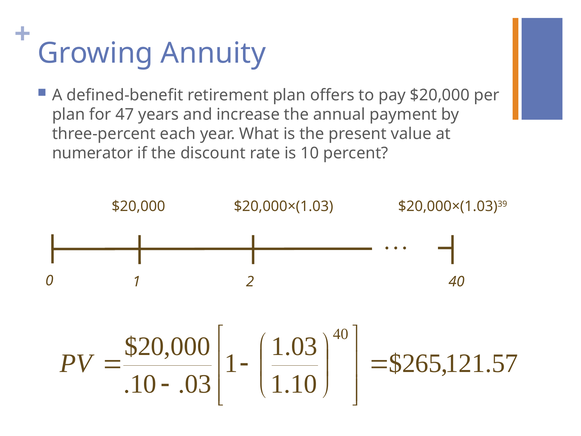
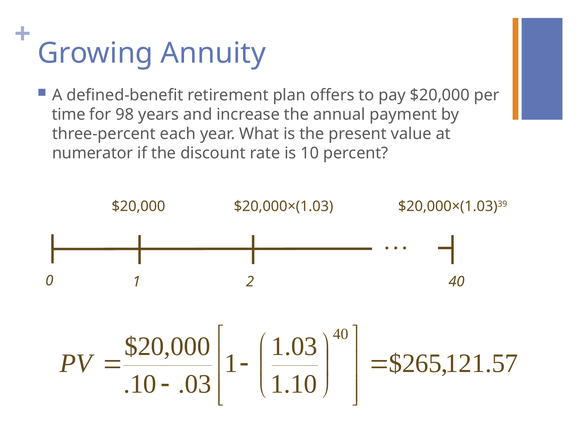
plan at (69, 114): plan -> time
47: 47 -> 98
